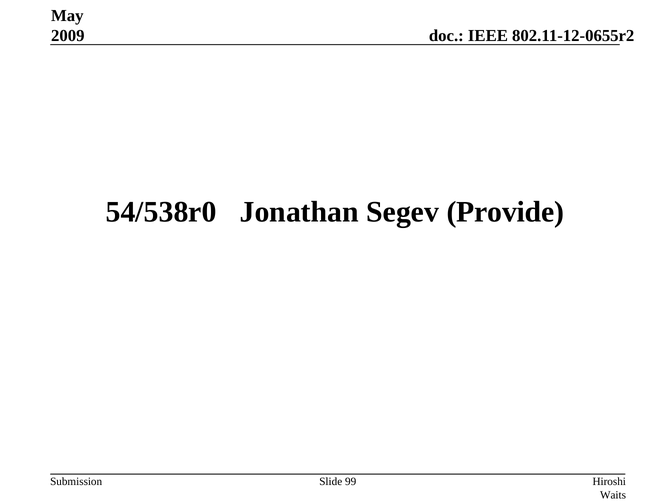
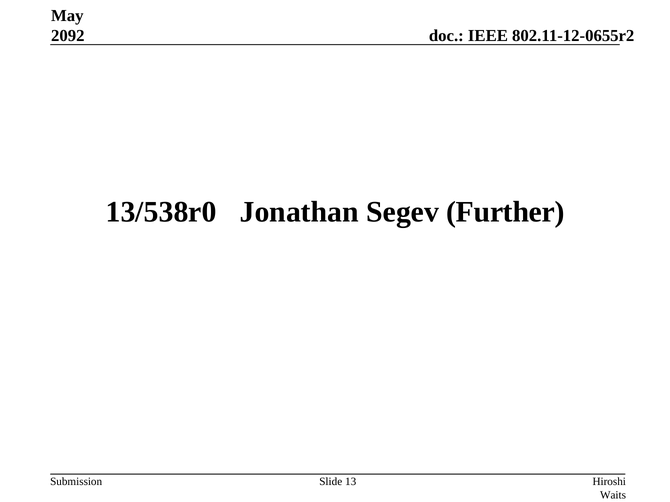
2009: 2009 -> 2092
54/538r0: 54/538r0 -> 13/538r0
Provide: Provide -> Further
99: 99 -> 13
